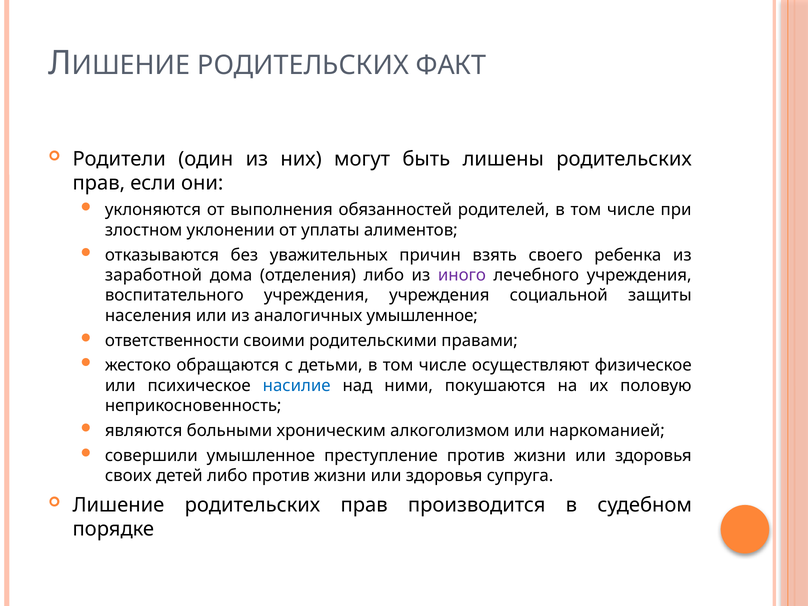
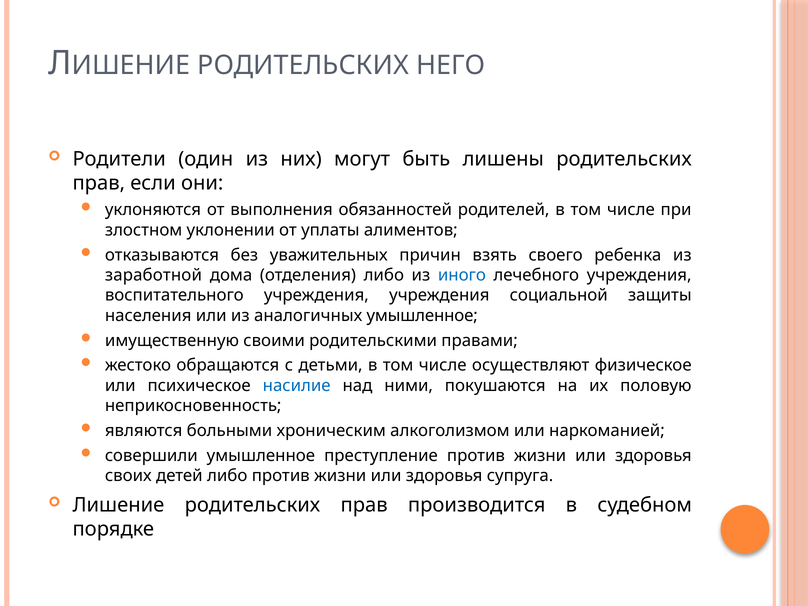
ФАКТ: ФАКТ -> НЕГО
иного colour: purple -> blue
ответственности: ответственности -> имущественную
